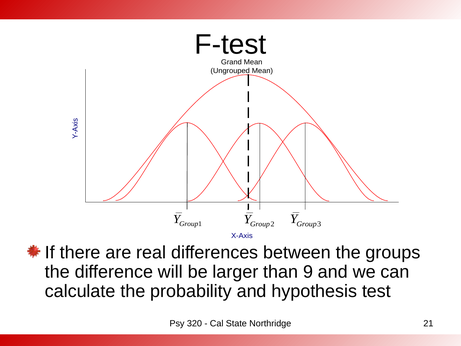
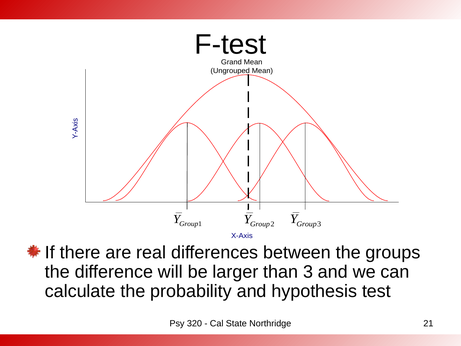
than 9: 9 -> 3
